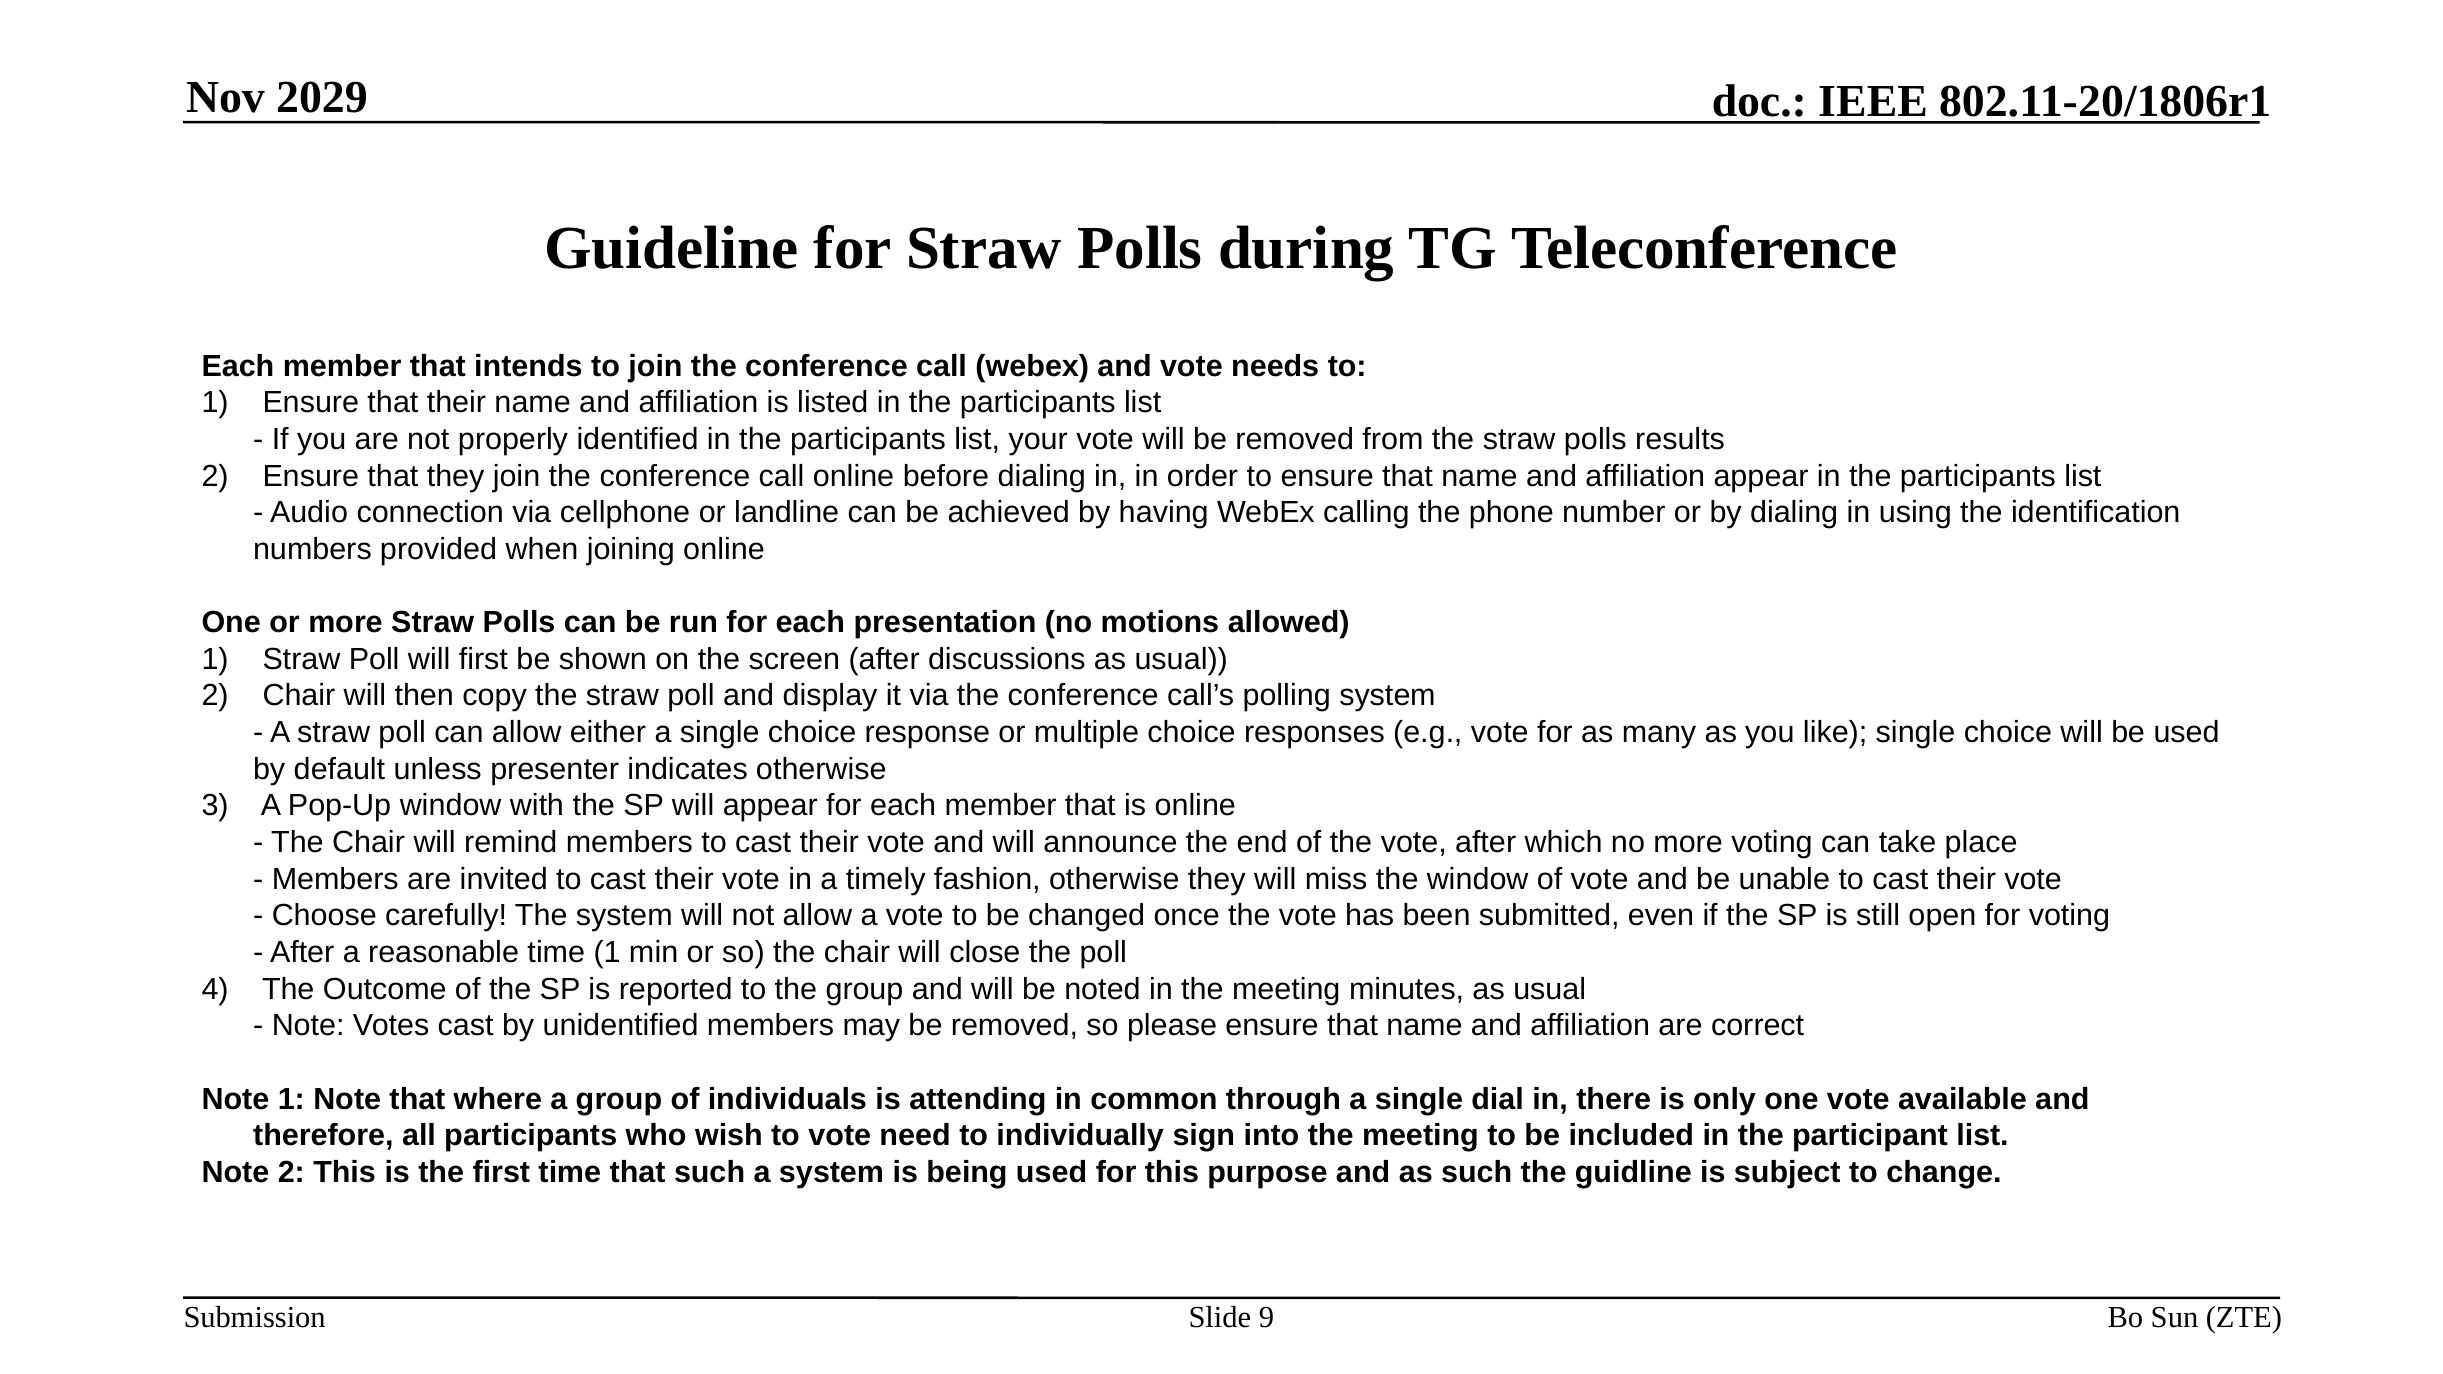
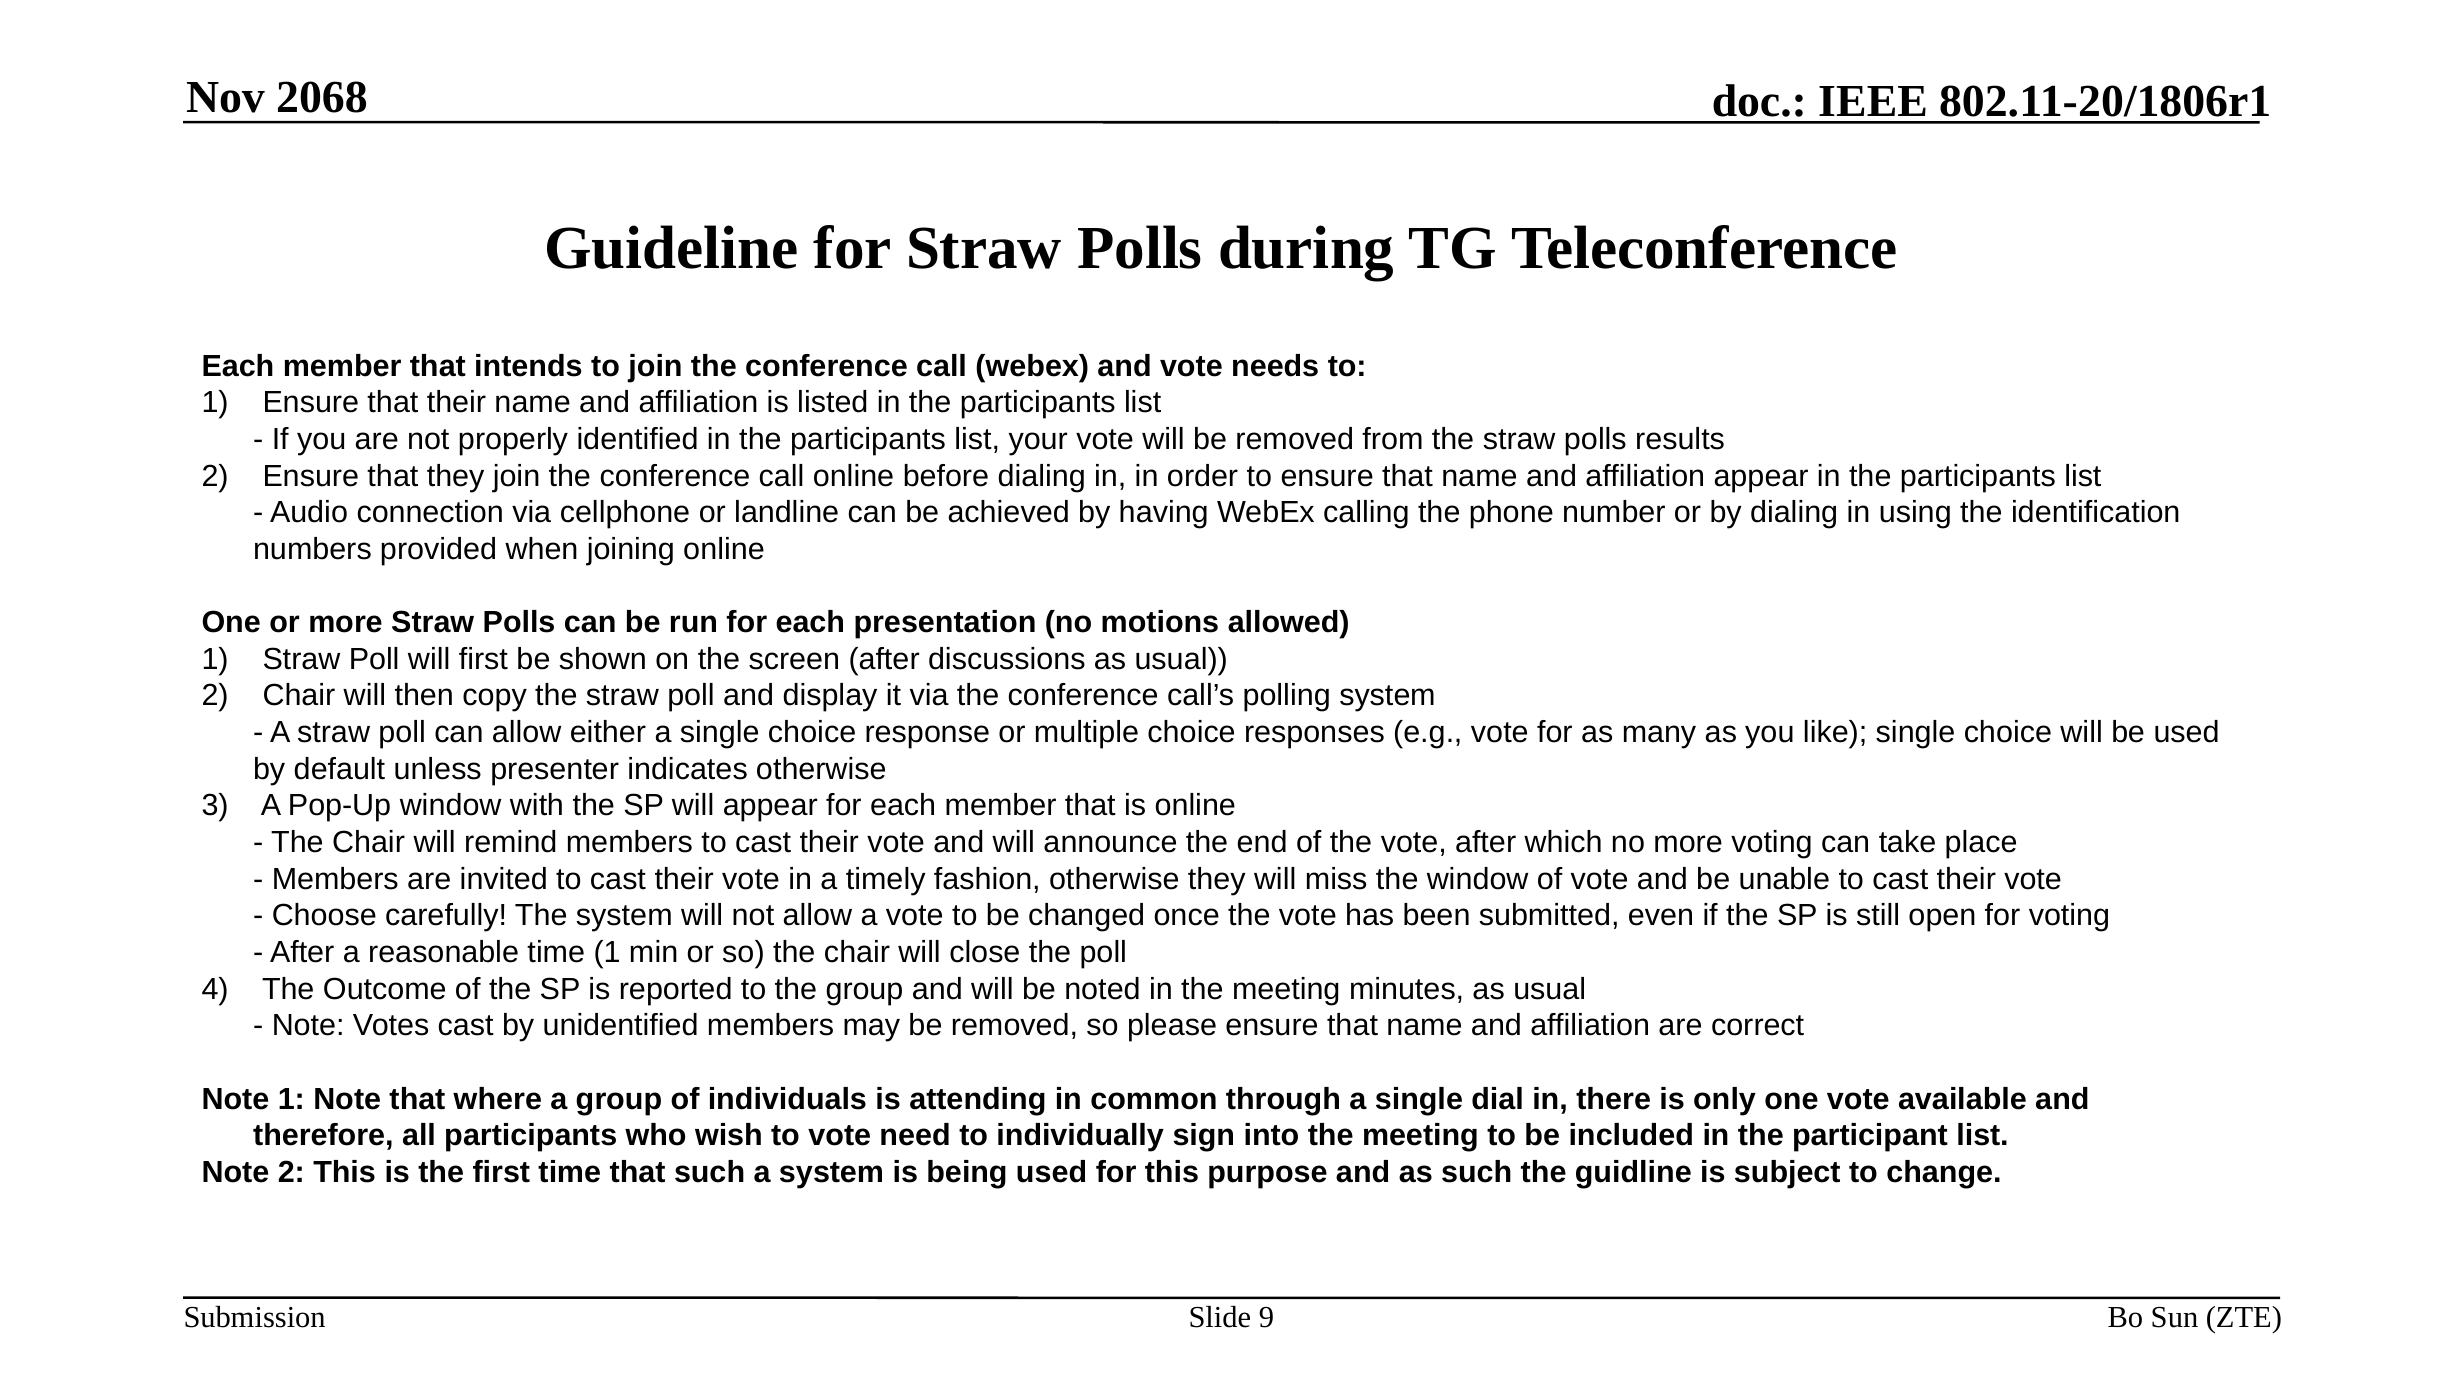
2029: 2029 -> 2068
